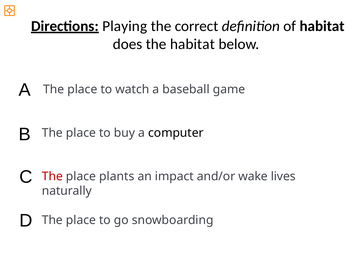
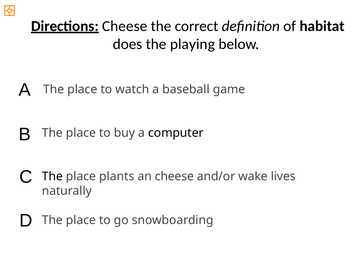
Directions Playing: Playing -> Cheese
the habitat: habitat -> playing
The at (52, 177) colour: red -> black
an impact: impact -> cheese
